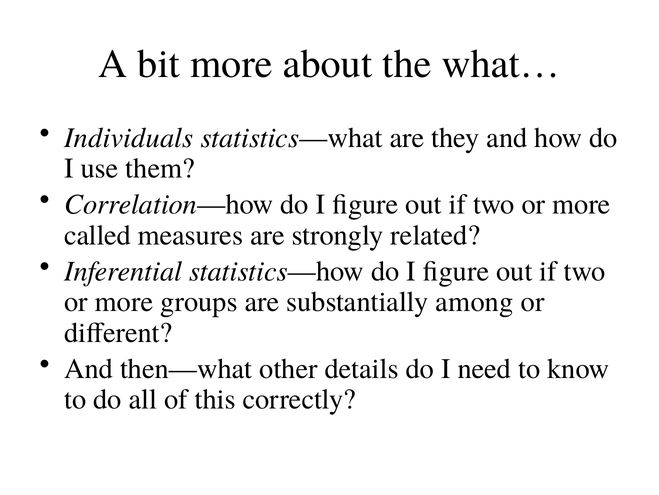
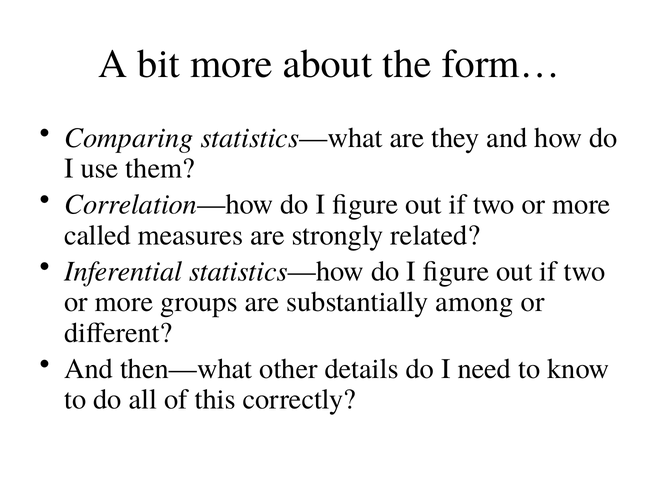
what…: what… -> form…
Individuals: Individuals -> Comparing
